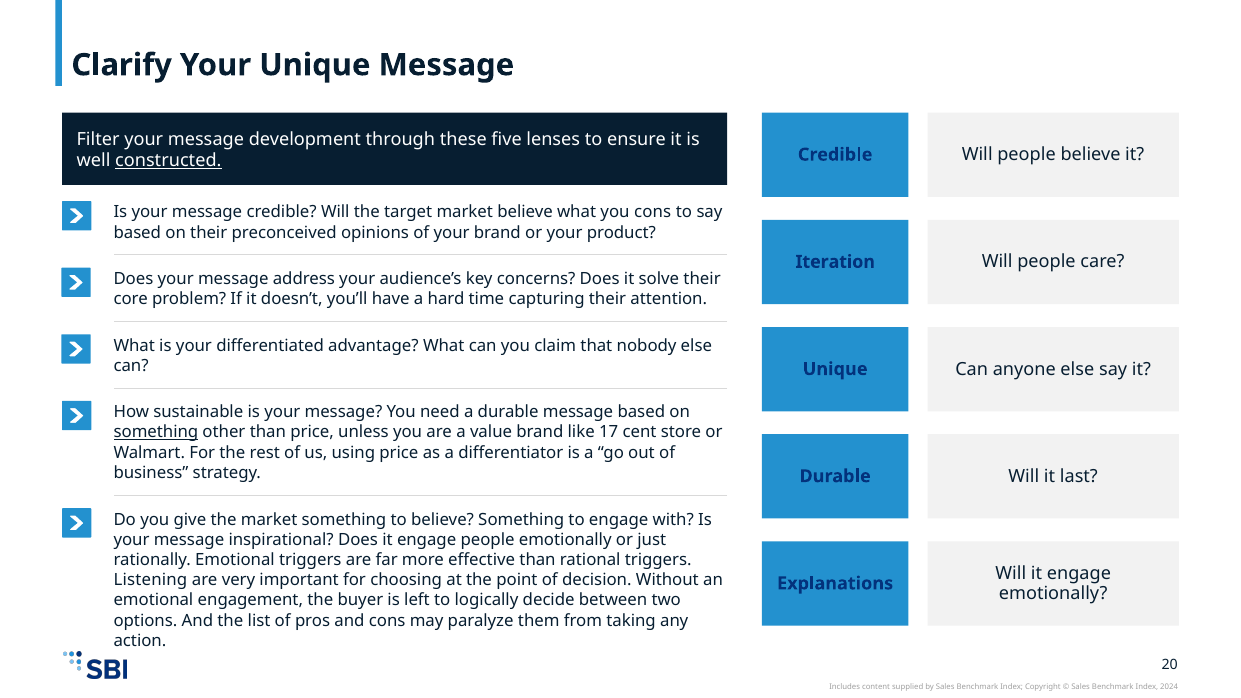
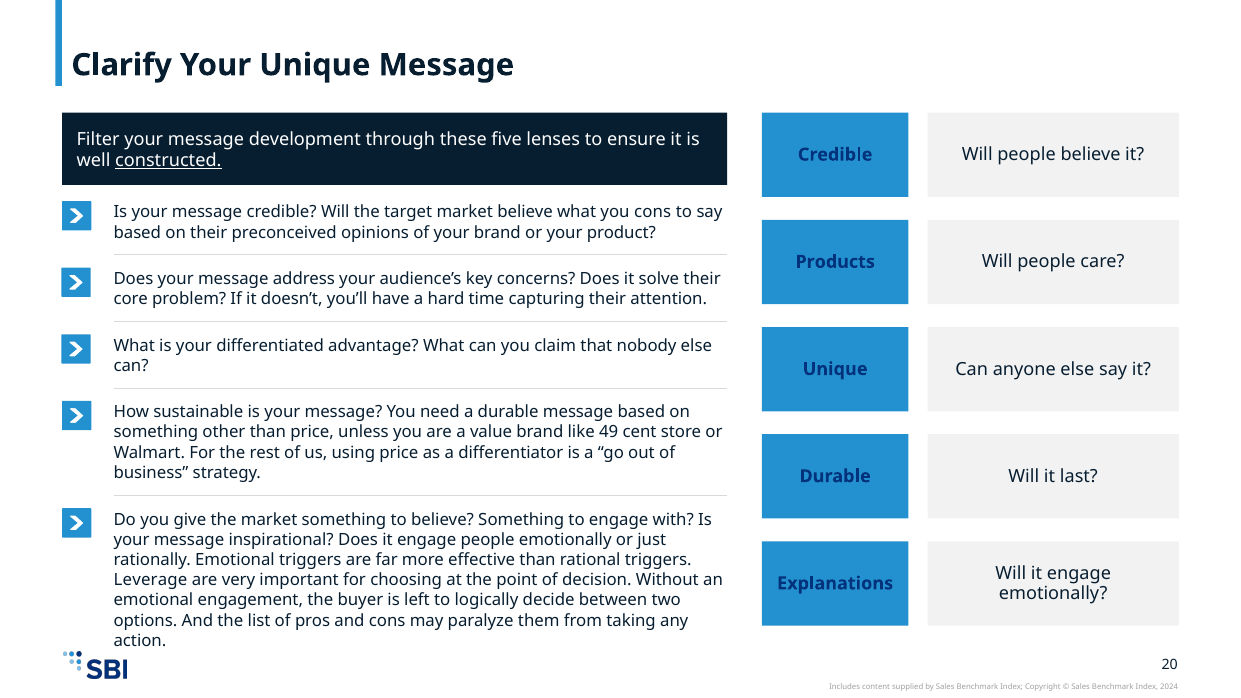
Iteration: Iteration -> Products
something at (156, 432) underline: present -> none
17: 17 -> 49
Listening: Listening -> Leverage
